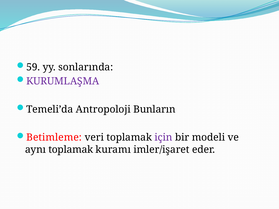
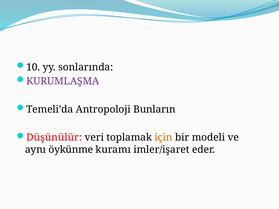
59: 59 -> 10
Betimleme: Betimleme -> Düşünülür
için colour: purple -> orange
aynı toplamak: toplamak -> öykünme
